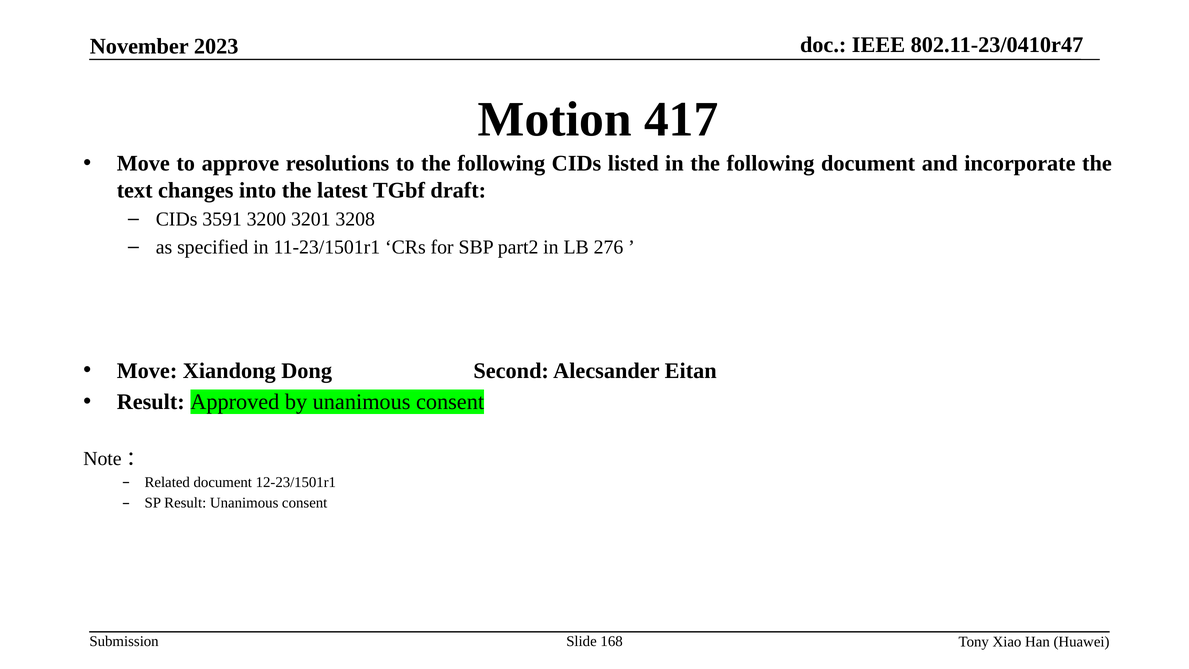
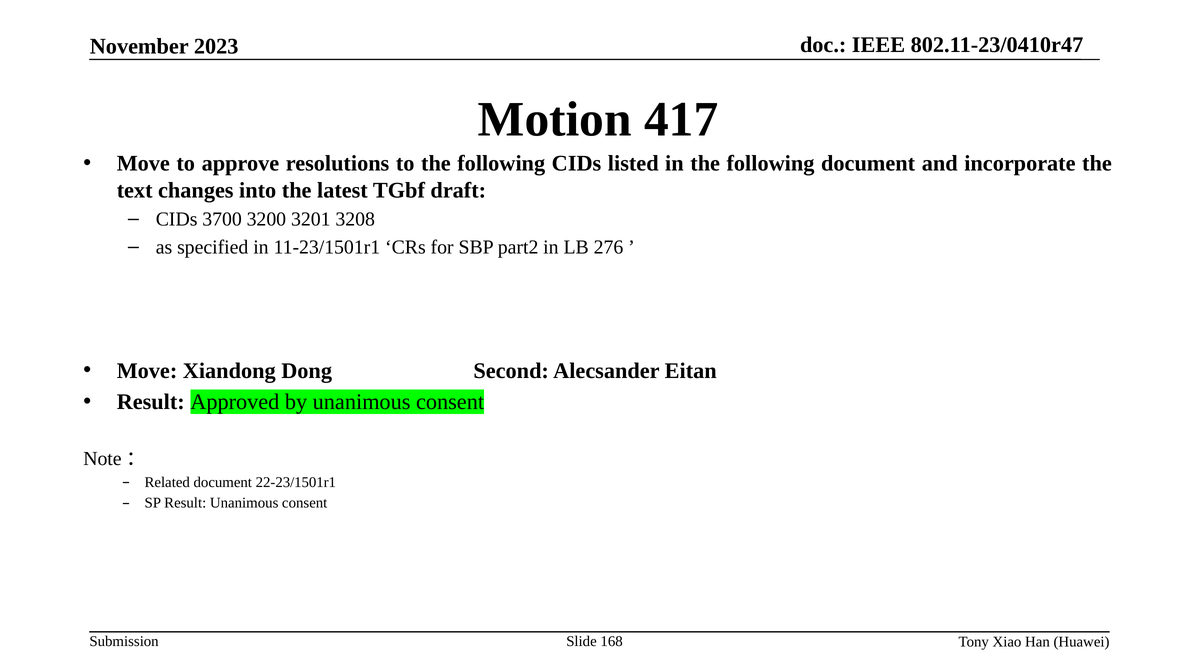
3591: 3591 -> 3700
12-23/1501r1: 12-23/1501r1 -> 22-23/1501r1
